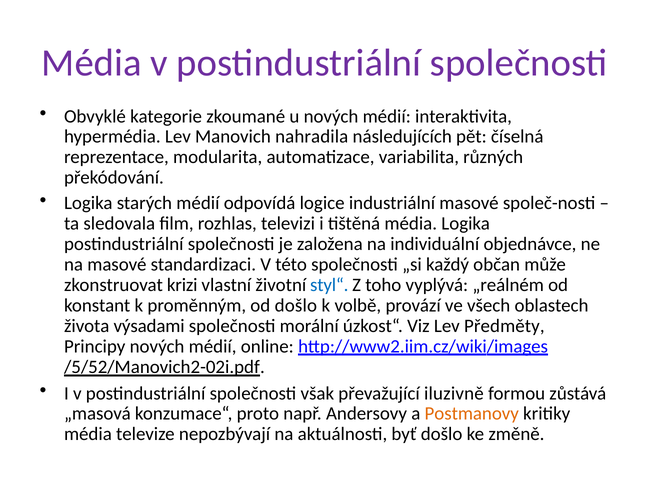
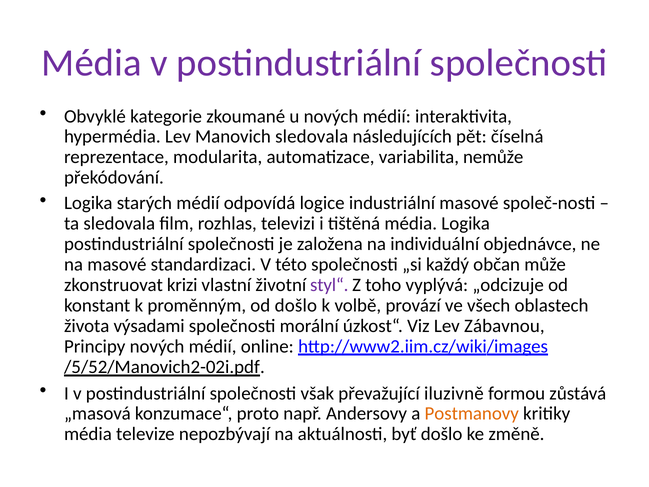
Manovich nahradila: nahradila -> sledovala
různých: různých -> nemůže
styl“ colour: blue -> purple
„reálném: „reálném -> „odcizuje
Předměty: Předměty -> Zábavnou
